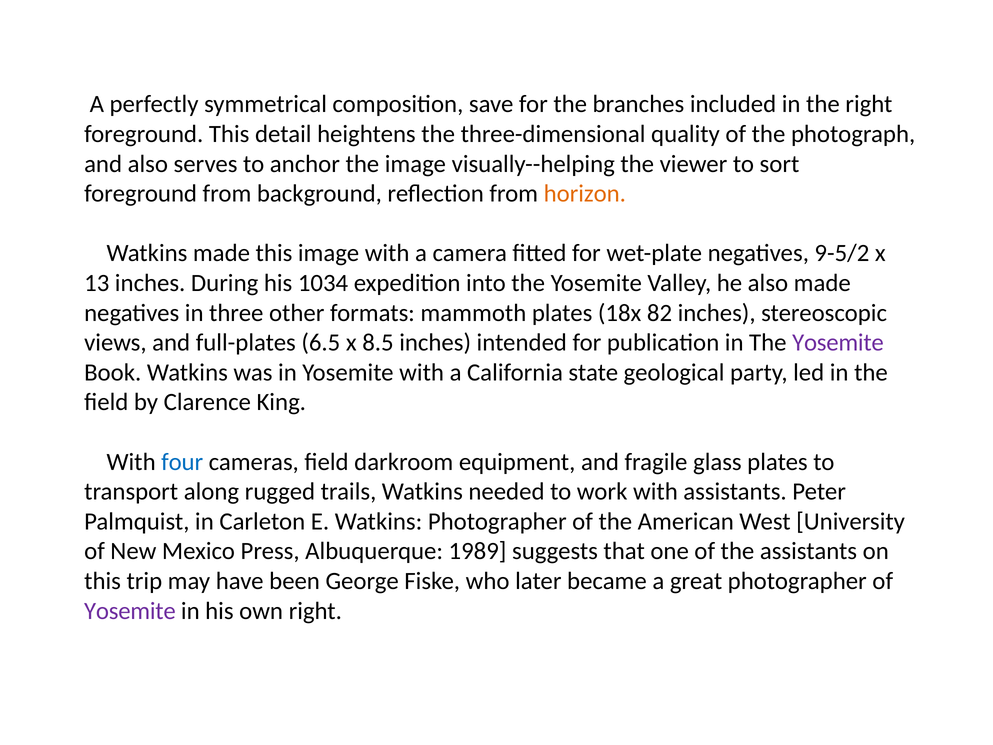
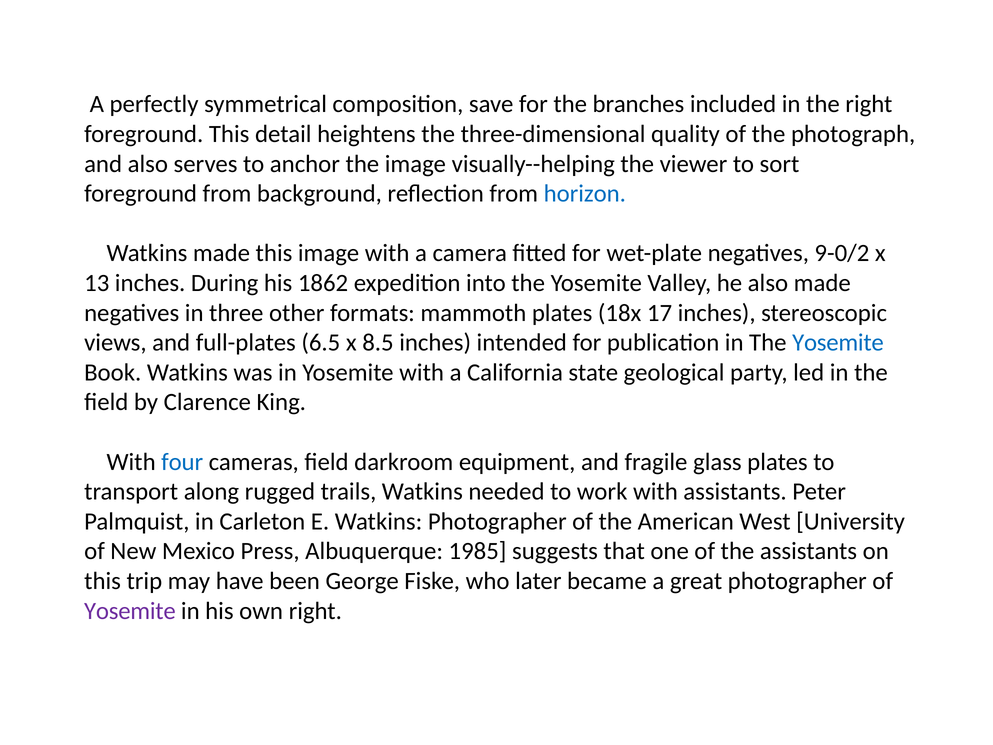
horizon colour: orange -> blue
9-5/2: 9-5/2 -> 9-0/2
1034: 1034 -> 1862
82: 82 -> 17
Yosemite at (838, 343) colour: purple -> blue
1989: 1989 -> 1985
